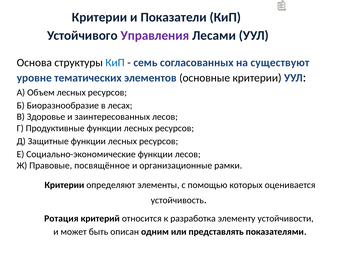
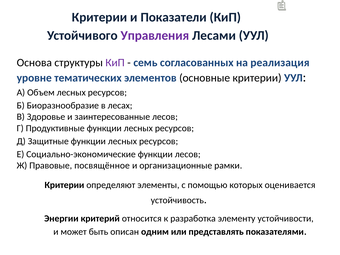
КиП at (115, 63) colour: blue -> purple
существуют: существуют -> реализация
заинтересованных: заинтересованных -> заинтересованные
Ротация: Ротация -> Энергии
